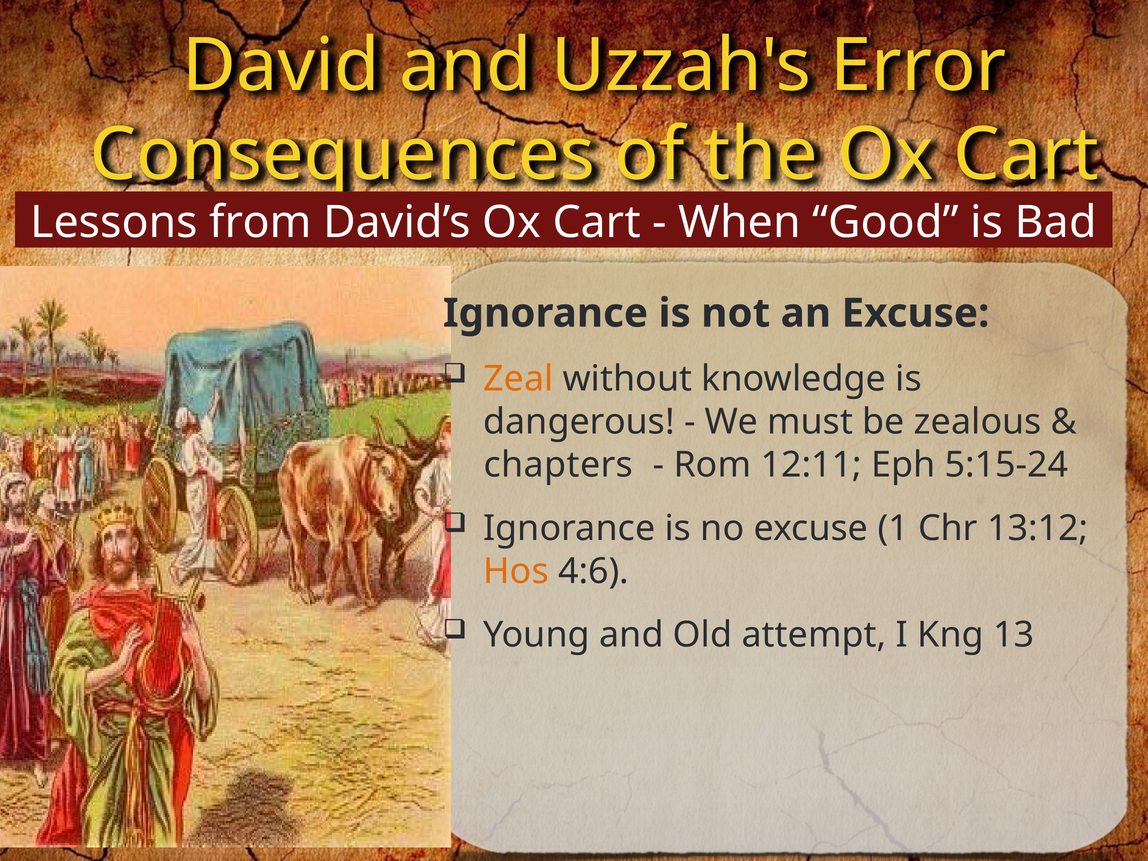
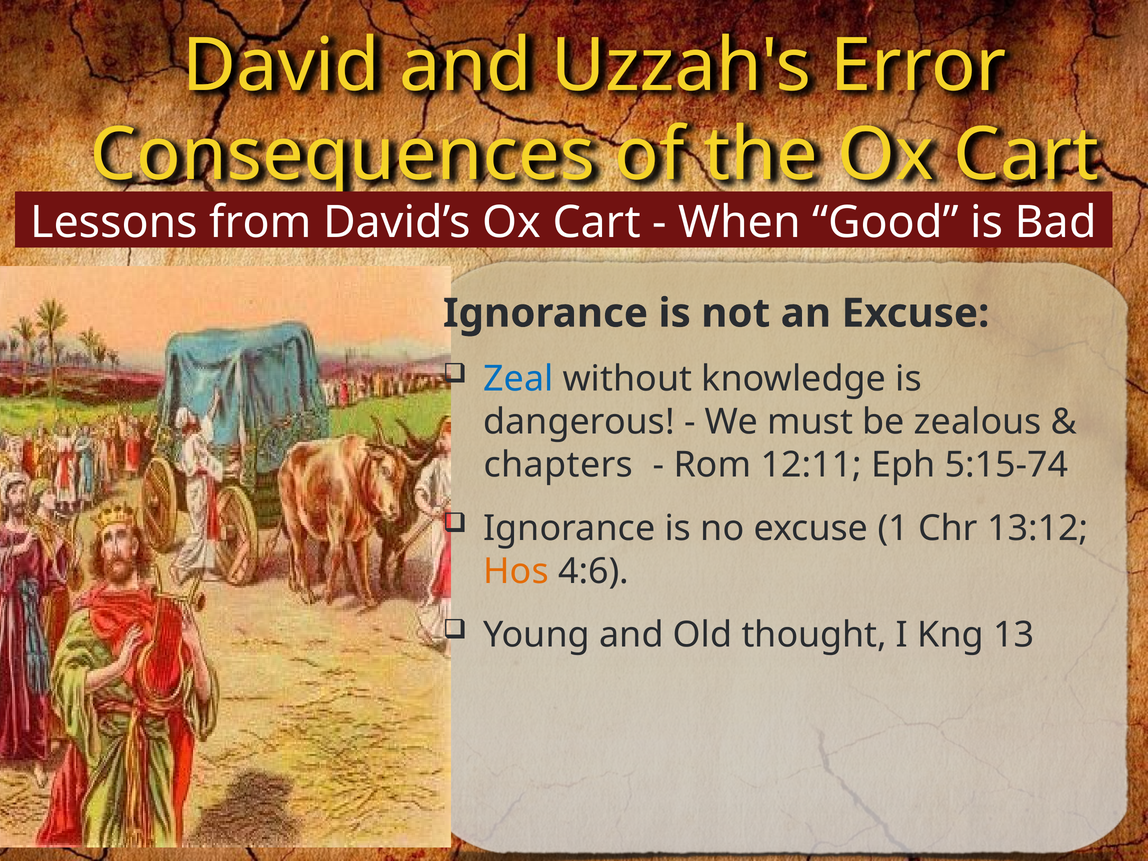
Zeal colour: orange -> blue
5:15-24: 5:15-24 -> 5:15-74
attempt: attempt -> thought
